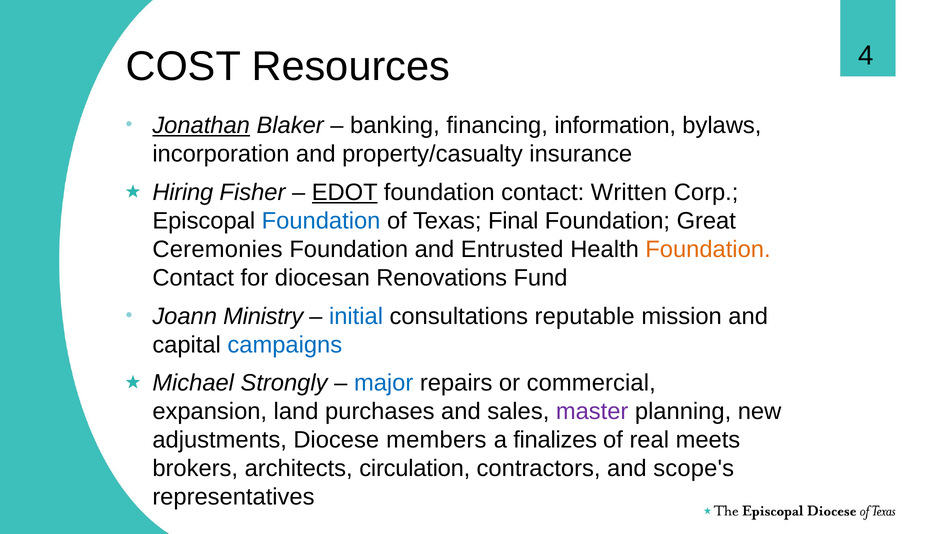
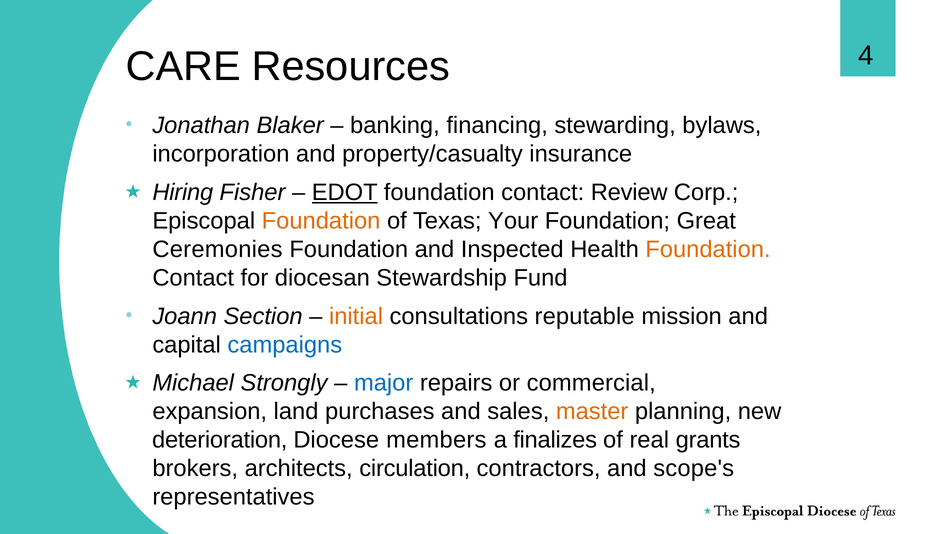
COST: COST -> CARE
Jonathan underline: present -> none
information: information -> stewarding
Written: Written -> Review
Foundation at (321, 221) colour: blue -> orange
Final: Final -> Your
Entrusted: Entrusted -> Inspected
Renovations: Renovations -> Stewardship
Ministry: Ministry -> Section
initial colour: blue -> orange
master colour: purple -> orange
adjustments: adjustments -> deterioration
meets: meets -> grants
